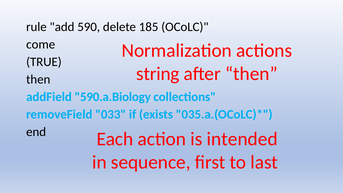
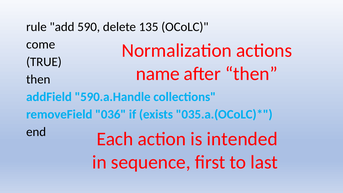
185: 185 -> 135
string: string -> name
590.a.Biology: 590.a.Biology -> 590.a.Handle
033: 033 -> 036
